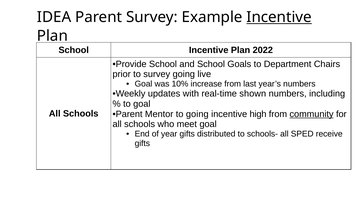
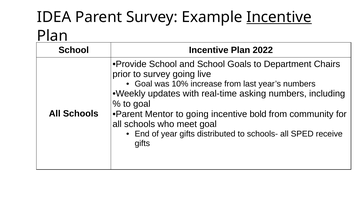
shown: shown -> asking
high: high -> bold
community underline: present -> none
